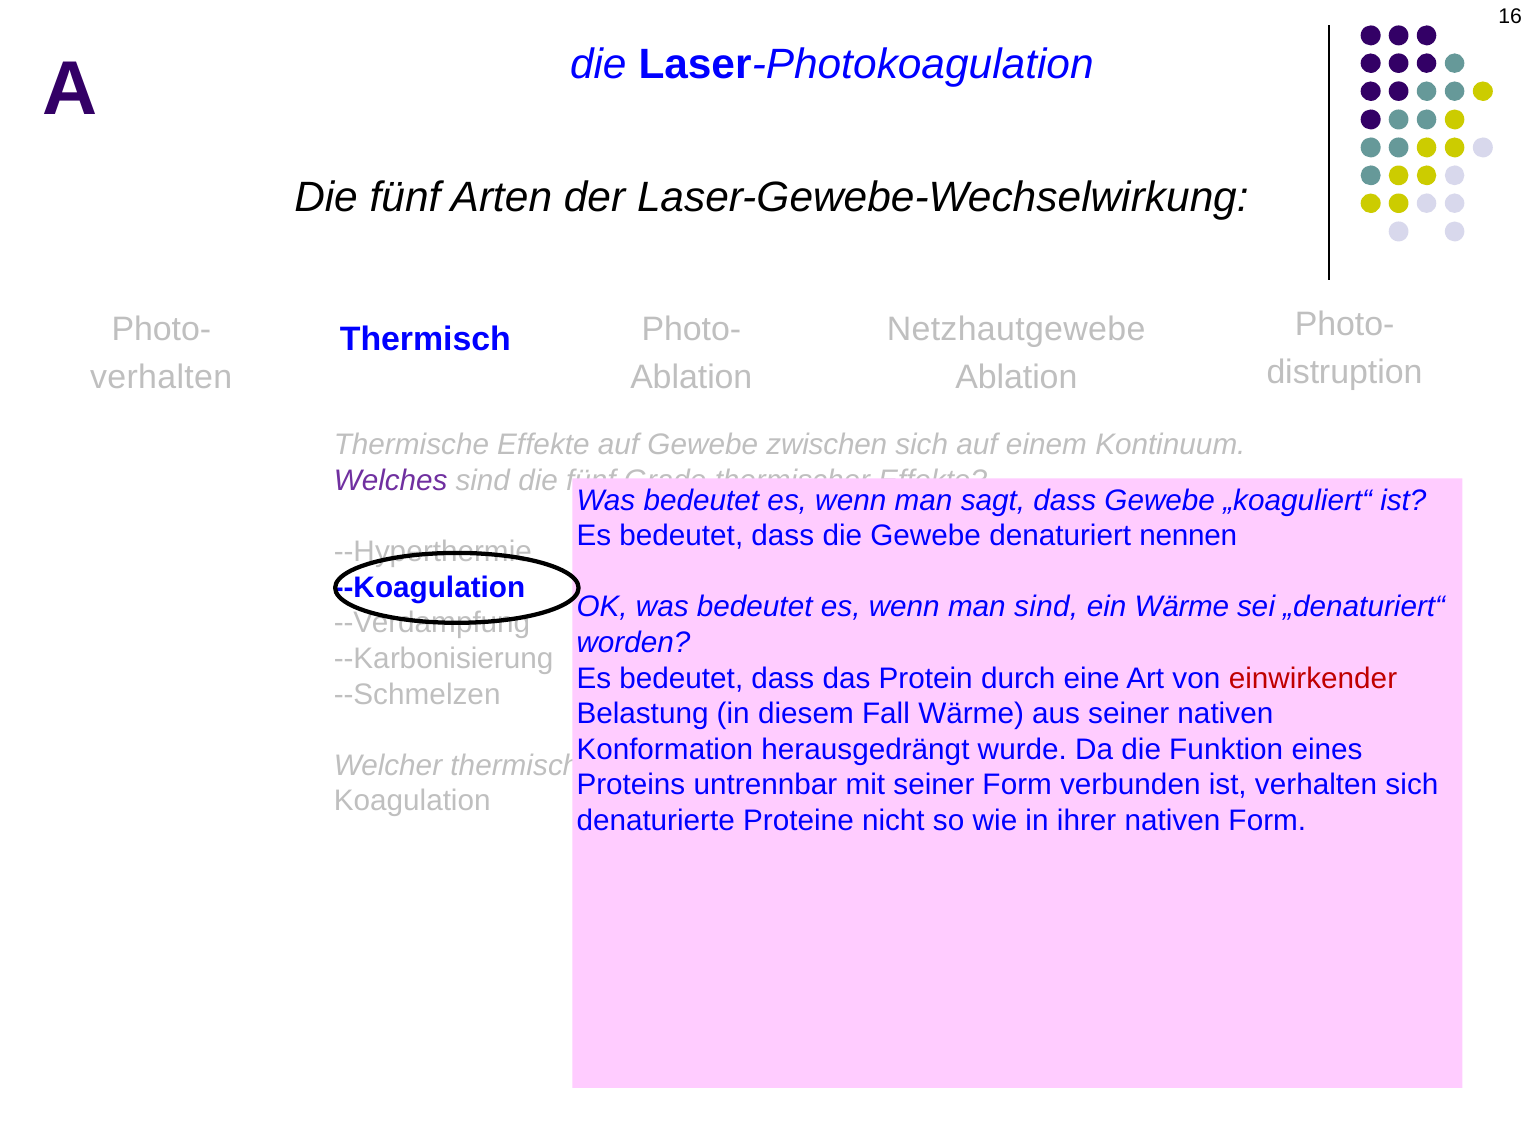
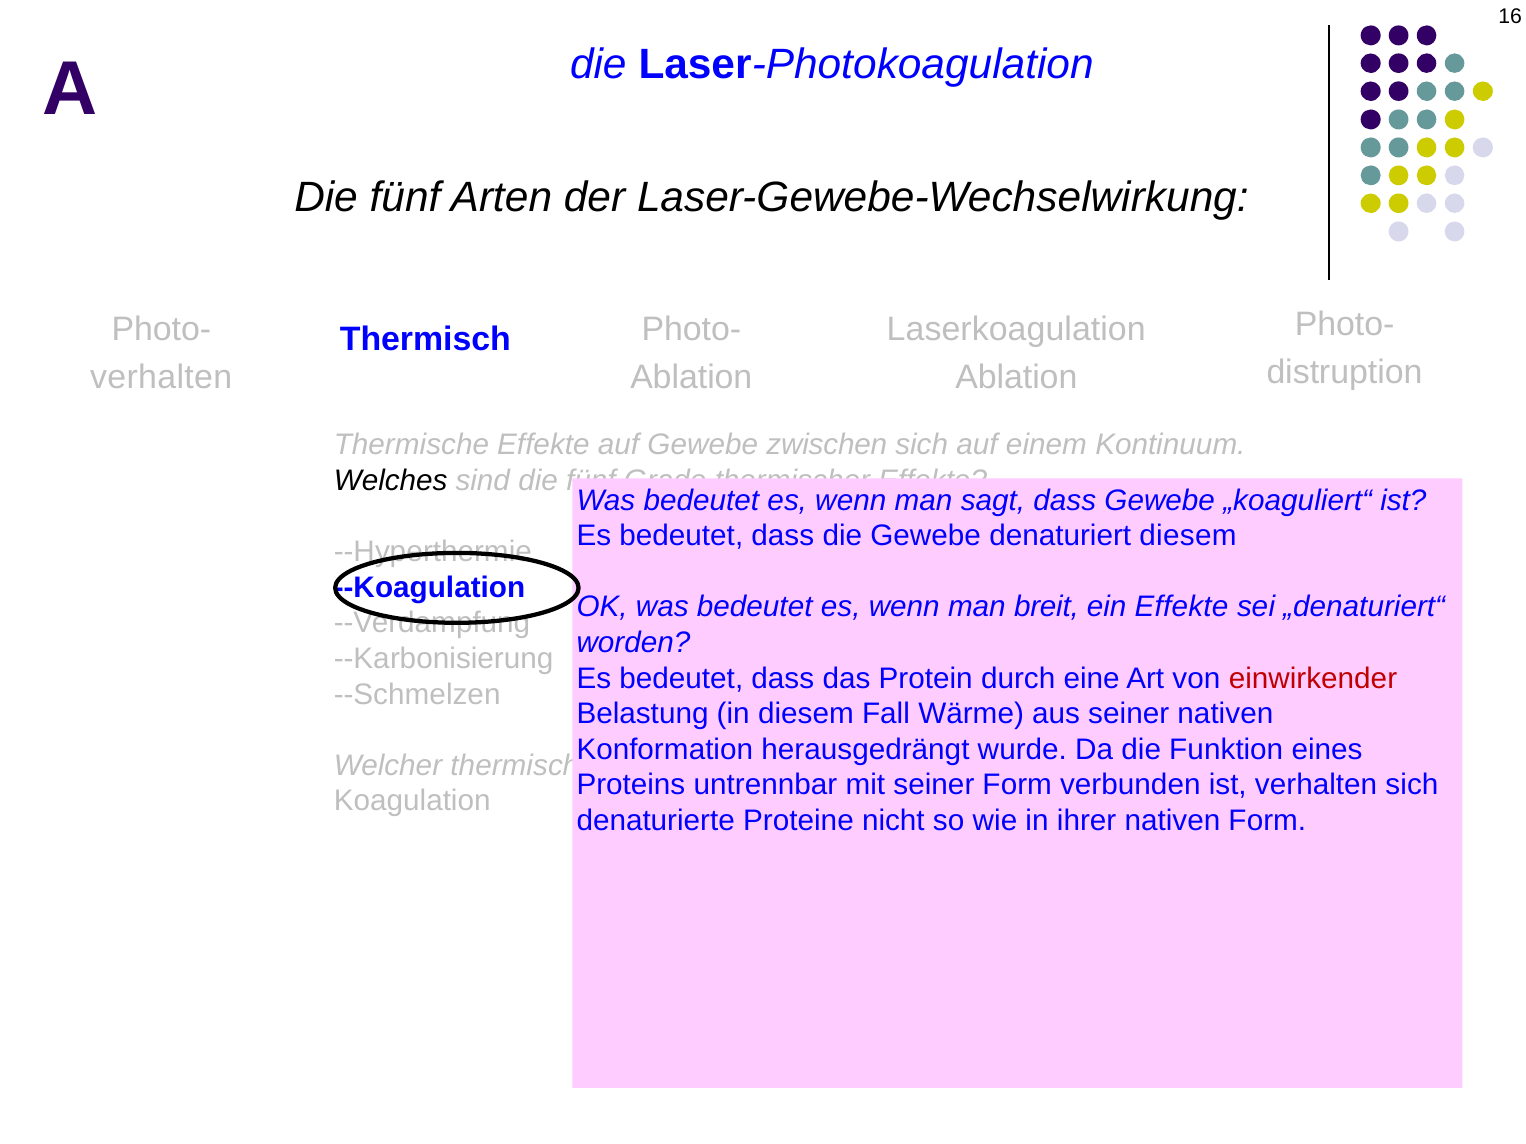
Netzhautgewebe: Netzhautgewebe -> Laserkoagulation
Welches colour: purple -> black
denaturiert nennen: nennen -> diesem
man sind: sind -> breit
ein Wärme: Wärme -> Effekte
